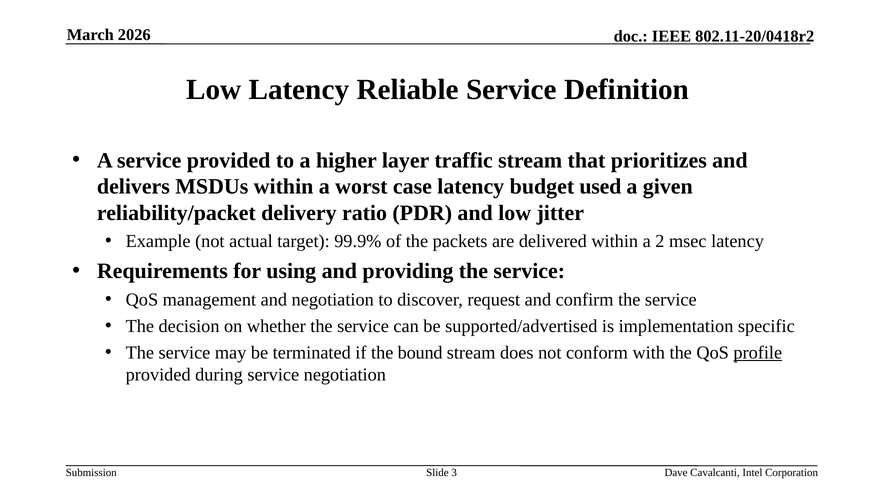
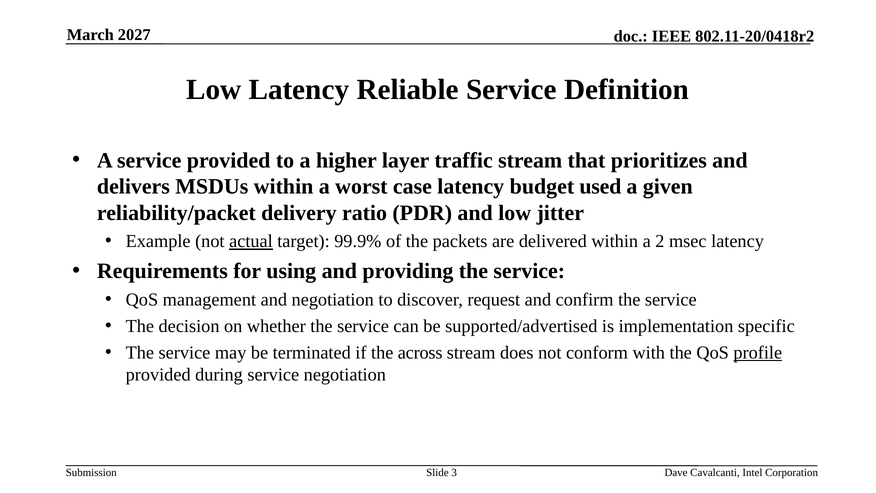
2026: 2026 -> 2027
actual underline: none -> present
bound: bound -> across
